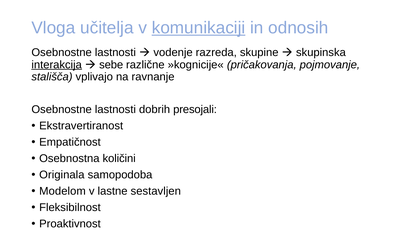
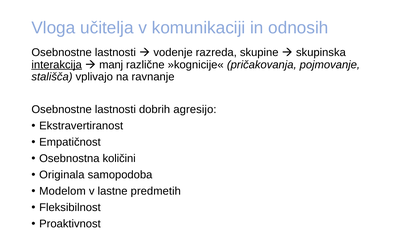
komunikaciji underline: present -> none
sebe: sebe -> manj
presojali: presojali -> agresijo
sestavljen: sestavljen -> predmetih
